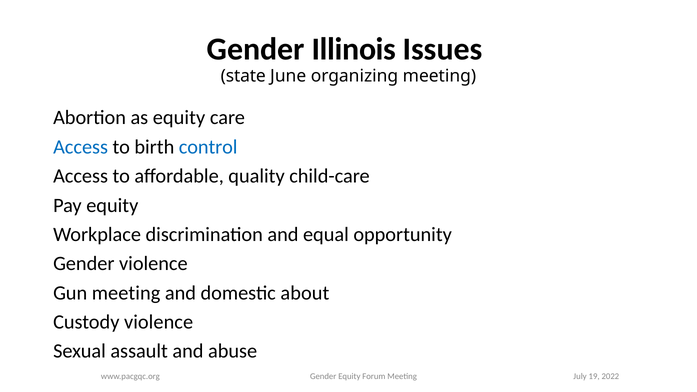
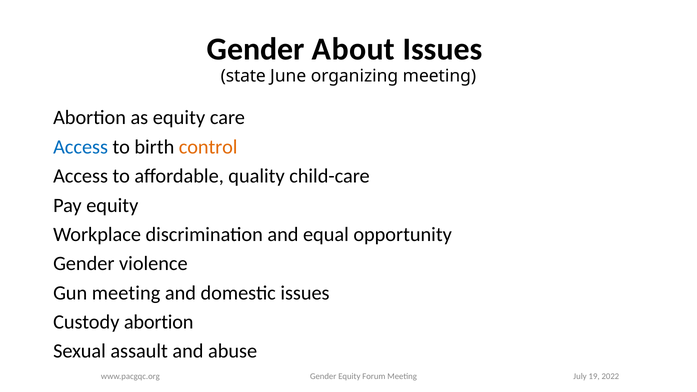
Illinois: Illinois -> About
control colour: blue -> orange
domestic about: about -> issues
Custody violence: violence -> abortion
